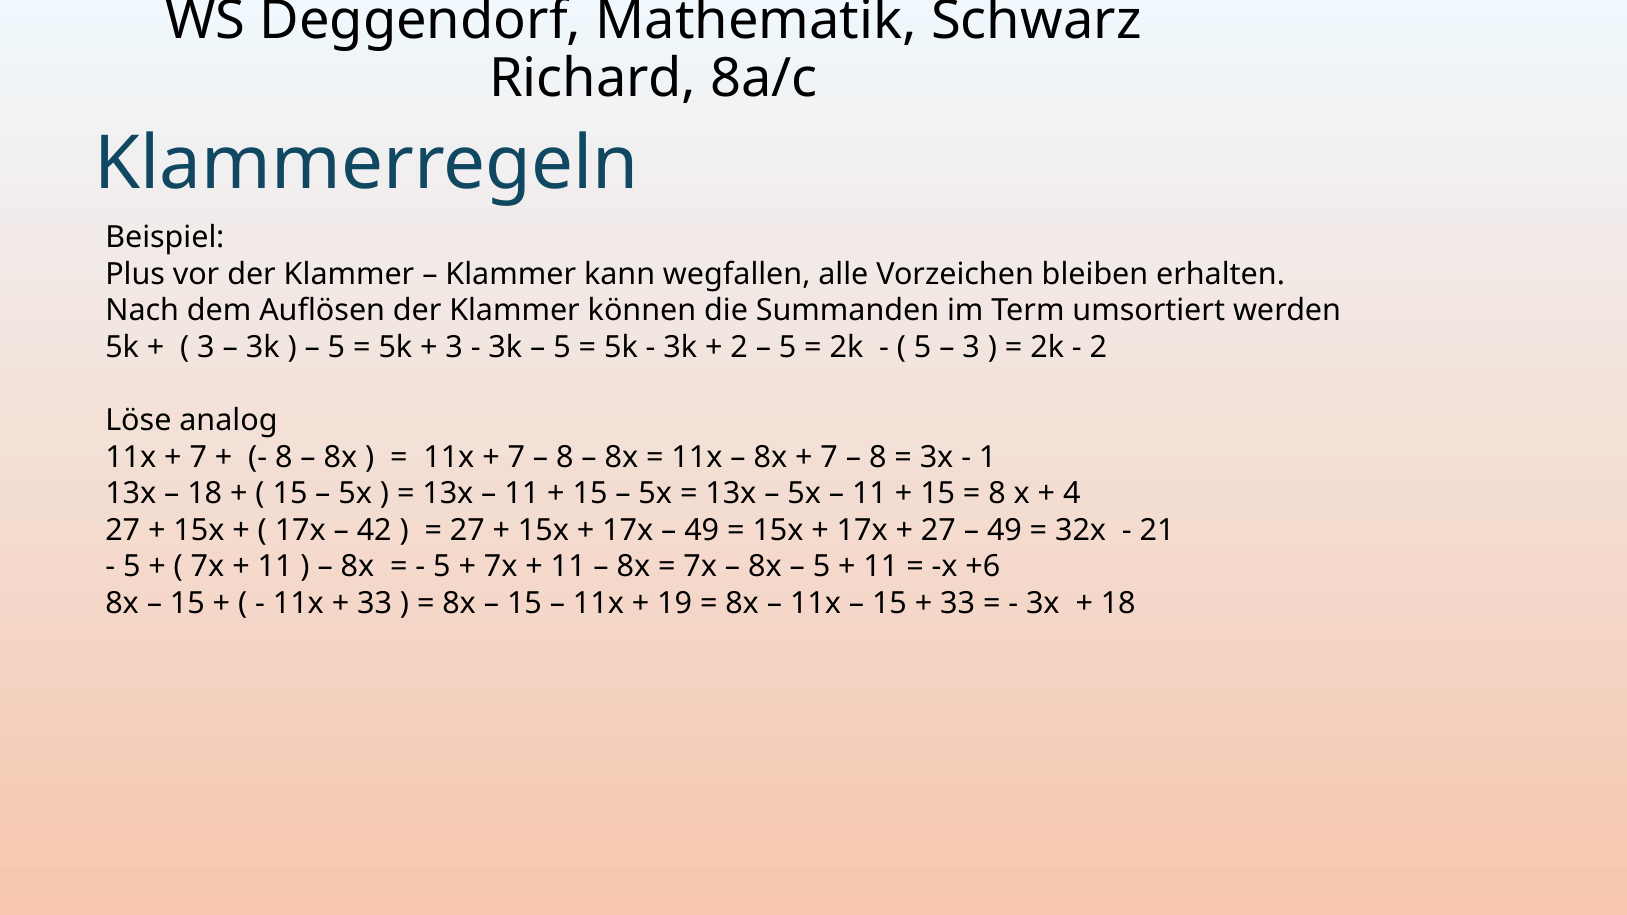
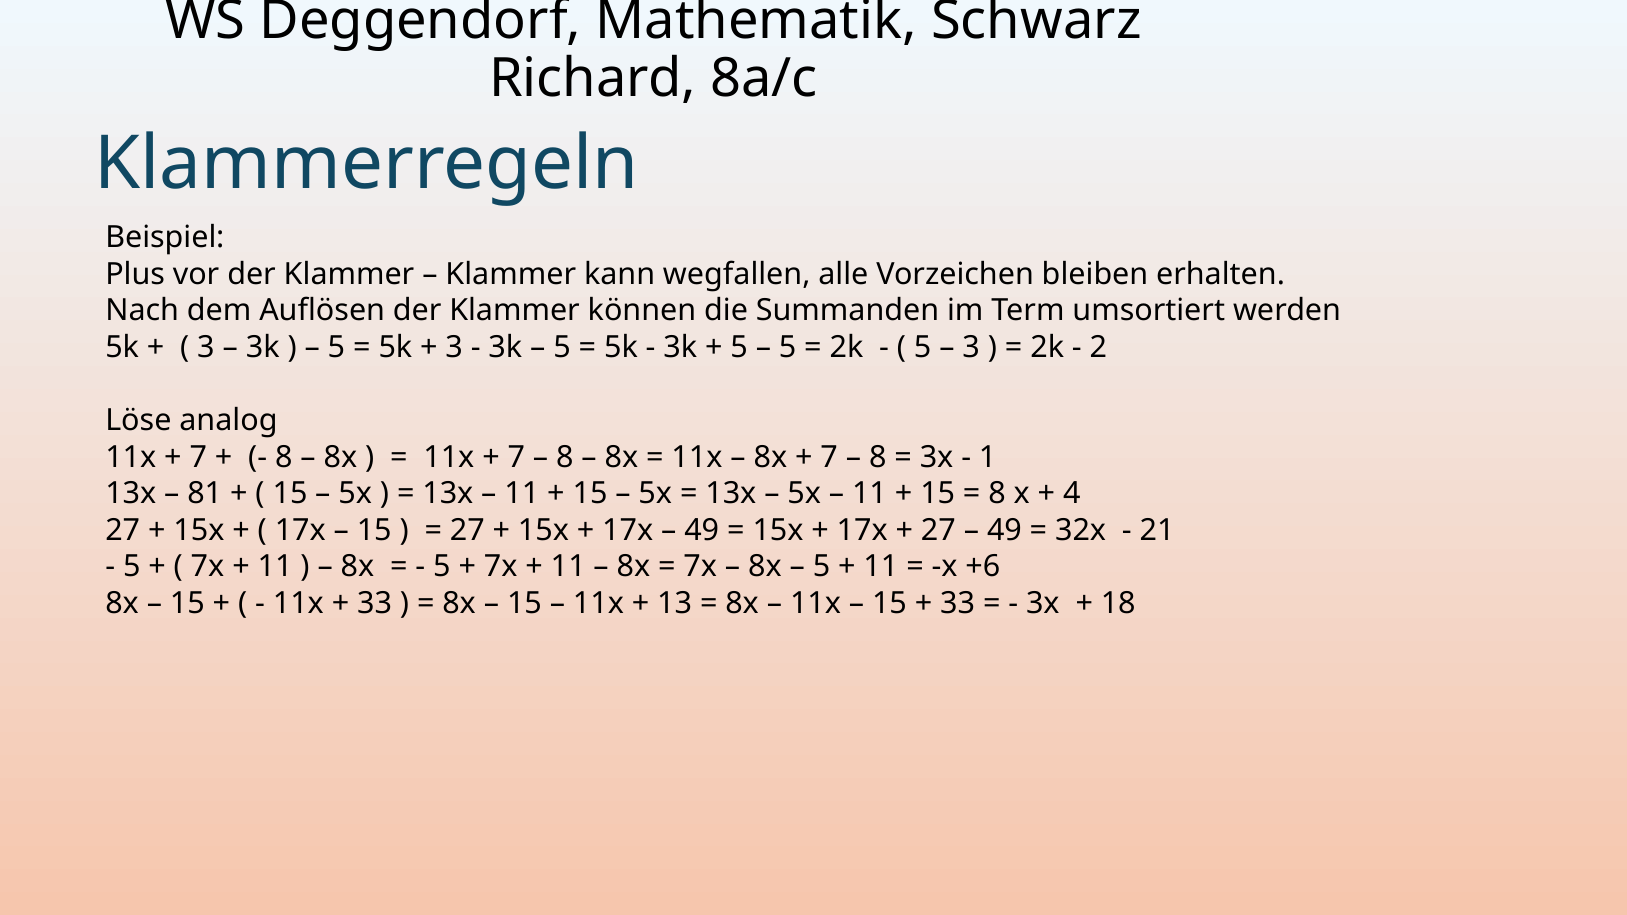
2 at (739, 347): 2 -> 5
18 at (205, 494): 18 -> 81
42 at (374, 530): 42 -> 15
19: 19 -> 13
